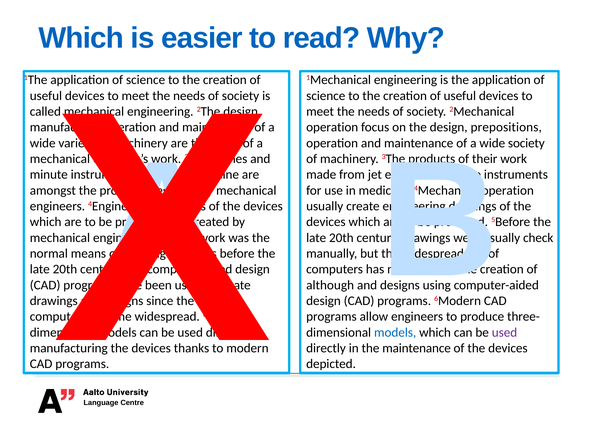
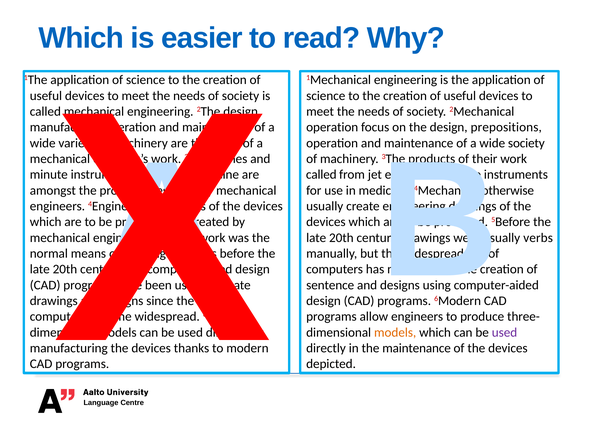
made at (321, 175): made -> called
operation at (508, 190): operation -> otherwise
check: check -> verbs
although: although -> sentence
models at (395, 332) colour: blue -> orange
